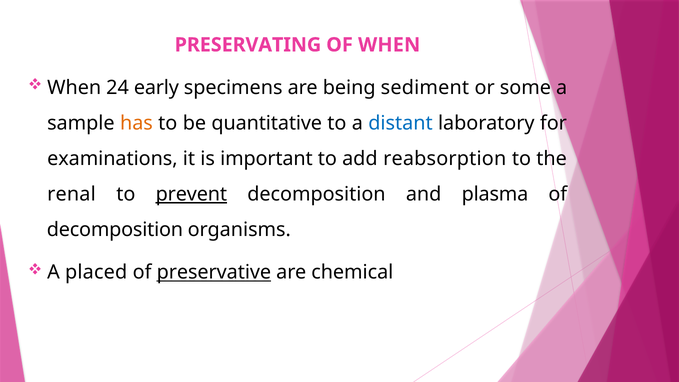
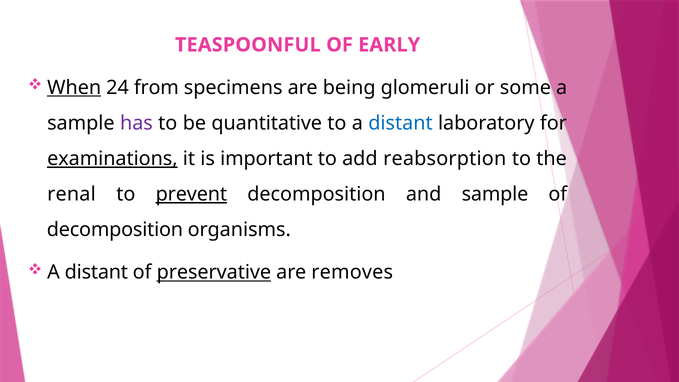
PRESERVATING: PRESERVATING -> TEASPOONFUL
OF WHEN: WHEN -> EARLY
When at (74, 87) underline: none -> present
early: early -> from
sediment: sediment -> glomeruli
has colour: orange -> purple
examinations underline: none -> present
and plasma: plasma -> sample
placed at (96, 272): placed -> distant
chemical: chemical -> removes
